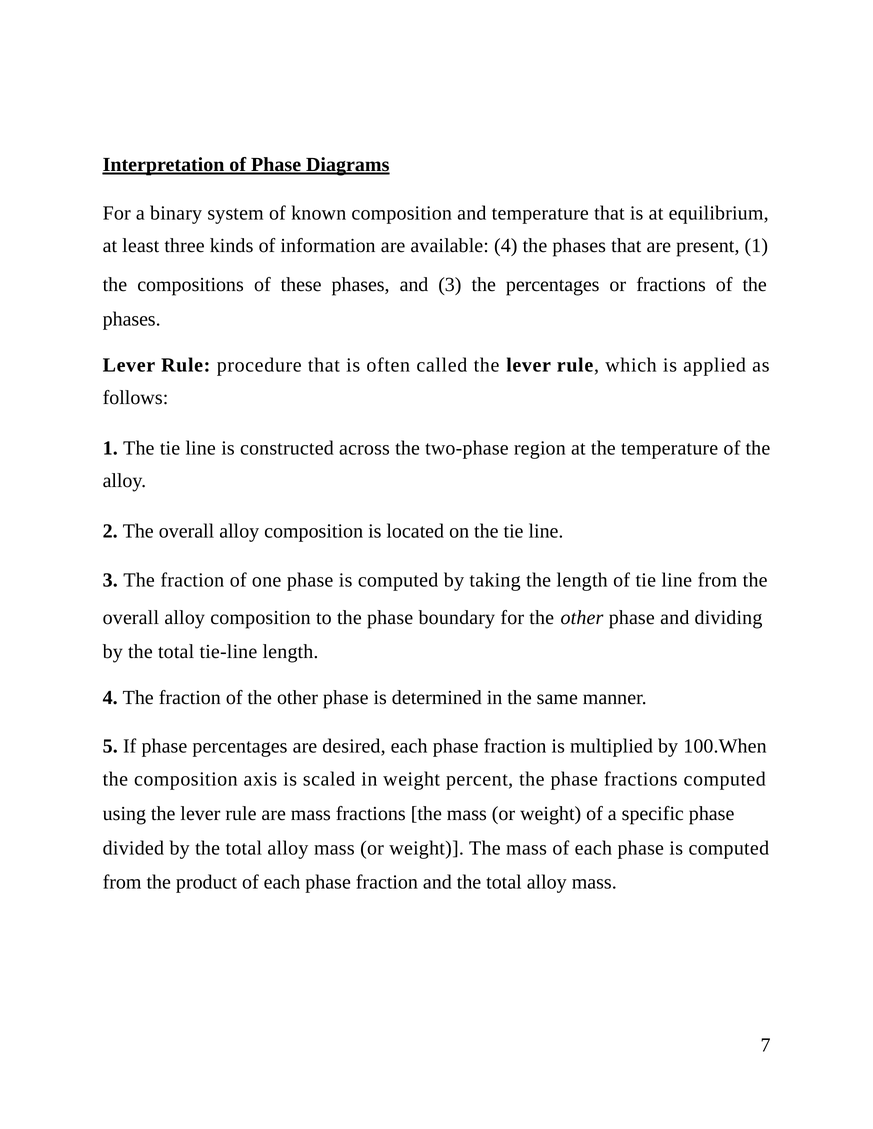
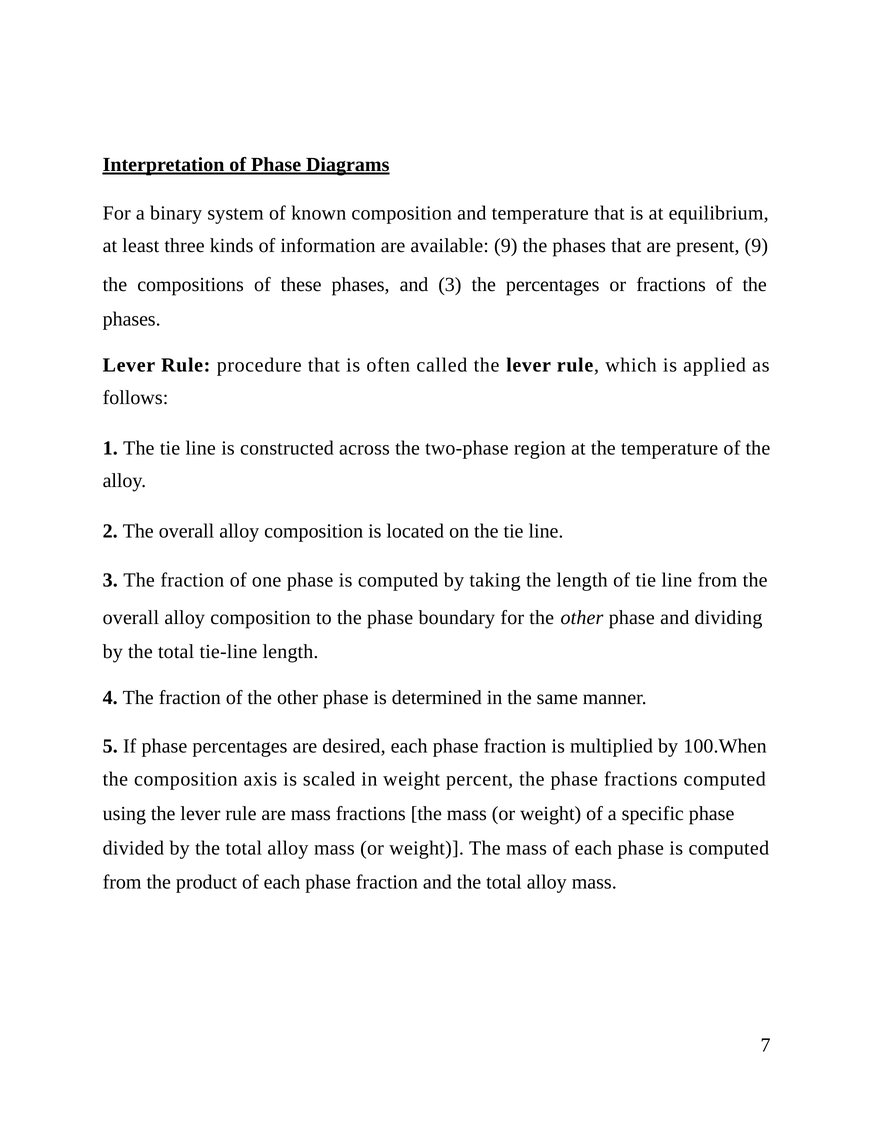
available 4: 4 -> 9
present 1: 1 -> 9
